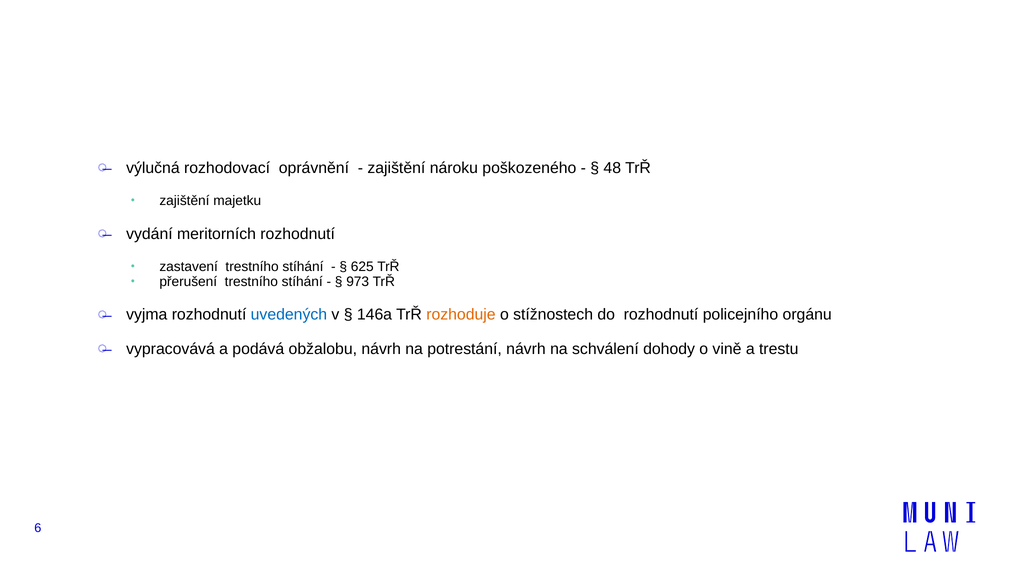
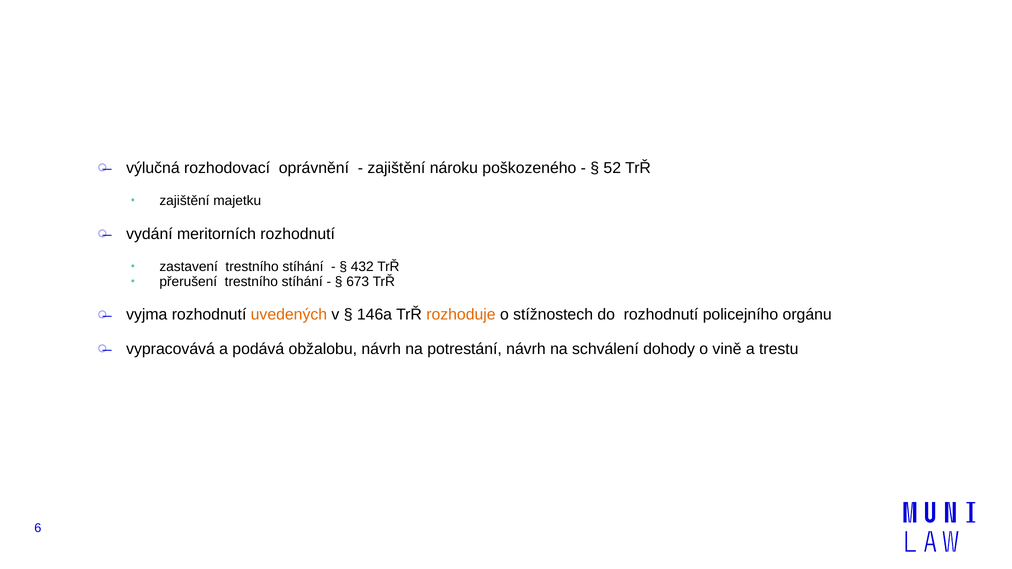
48: 48 -> 52
625: 625 -> 432
973: 973 -> 673
uvedených colour: blue -> orange
